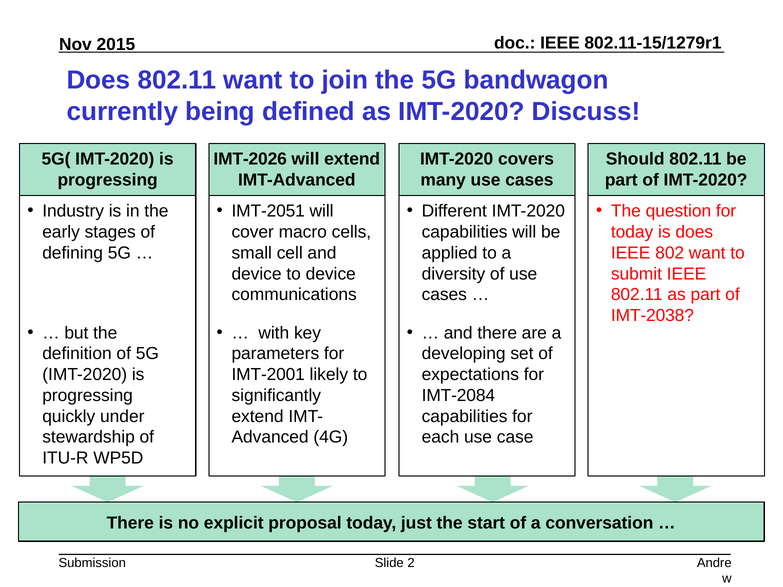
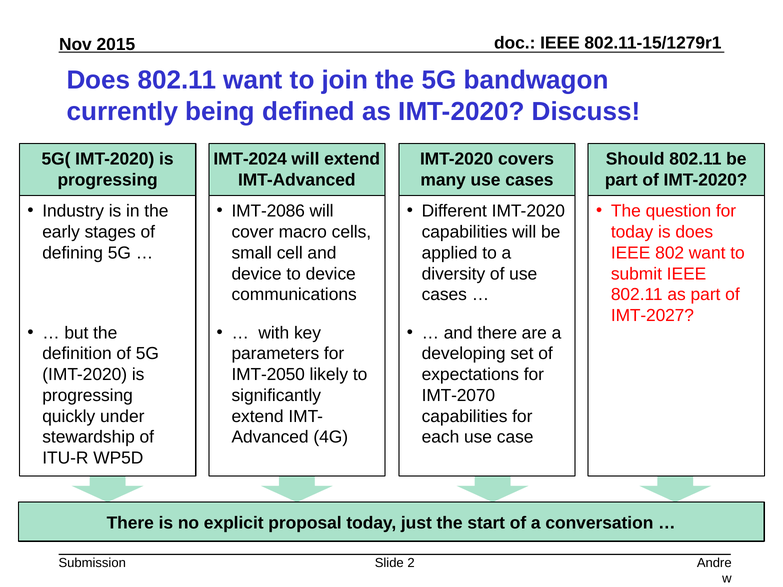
IMT-2026: IMT-2026 -> IMT-2024
IMT-2051: IMT-2051 -> IMT-2086
IMT-2038: IMT-2038 -> IMT-2027
IMT-2001: IMT-2001 -> IMT-2050
IMT-2084: IMT-2084 -> IMT-2070
